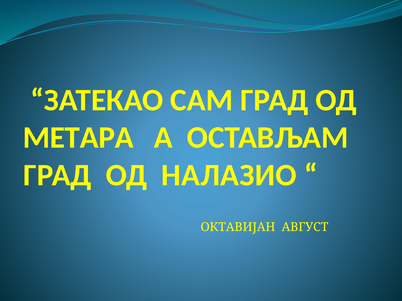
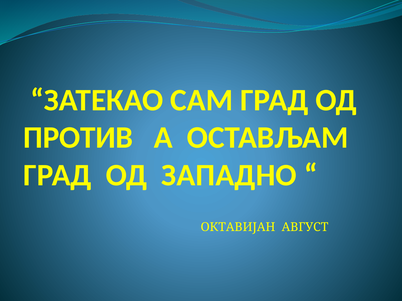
МЕТАРА: МЕТАРА -> ПРОТИВ
НАЛАЗИО: НАЛАЗИО -> ЗАПАДНО
